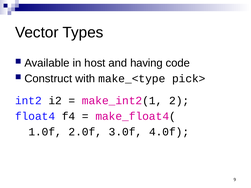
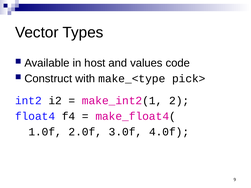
having: having -> values
